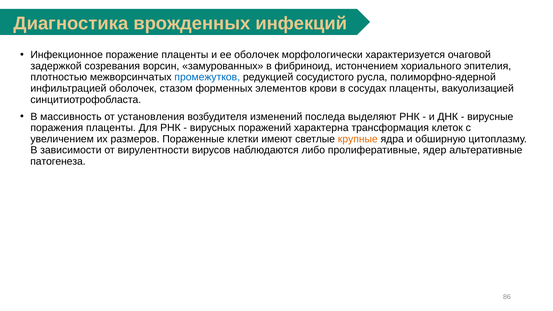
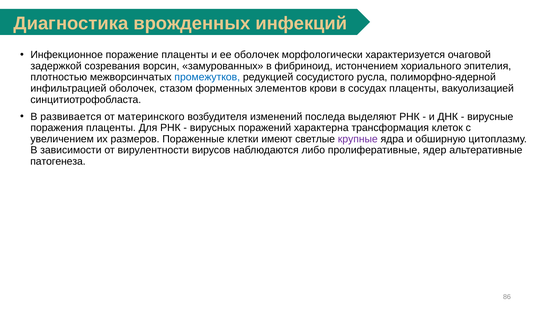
массивность: массивность -> развивается
установления: установления -> материнского
крупные colour: orange -> purple
